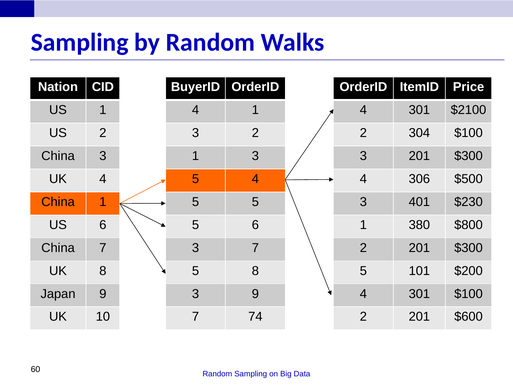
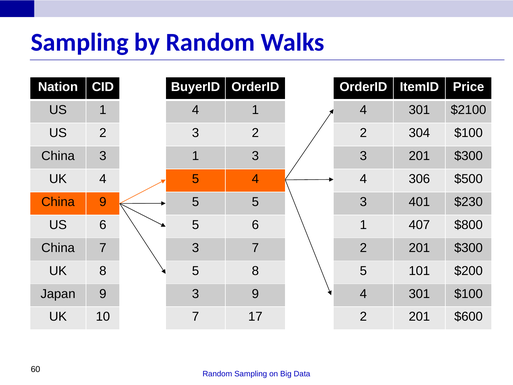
China 1: 1 -> 9
380: 380 -> 407
74: 74 -> 17
